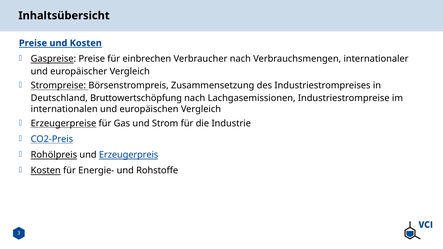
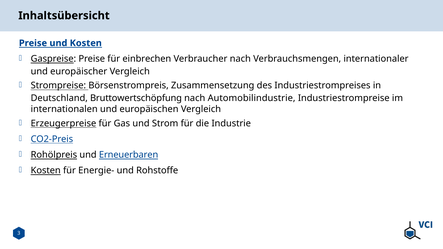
Lachgasemissionen: Lachgasemissionen -> Automobilindustrie
Erzeugerpreis: Erzeugerpreis -> Erneuerbaren
